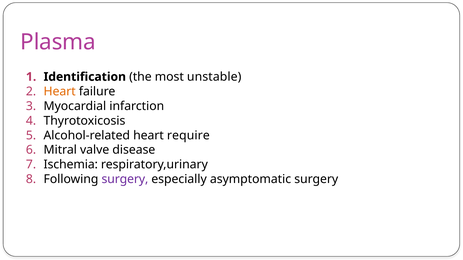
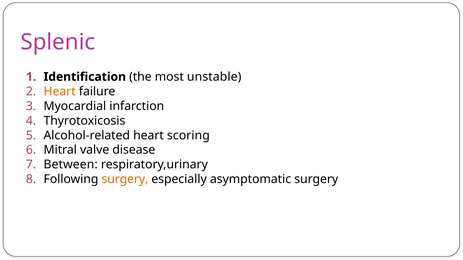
Plasma: Plasma -> Splenic
require: require -> scoring
Ischemia: Ischemia -> Between
surgery at (125, 180) colour: purple -> orange
